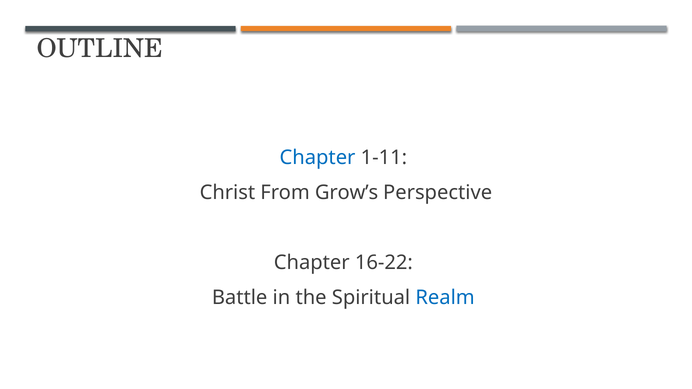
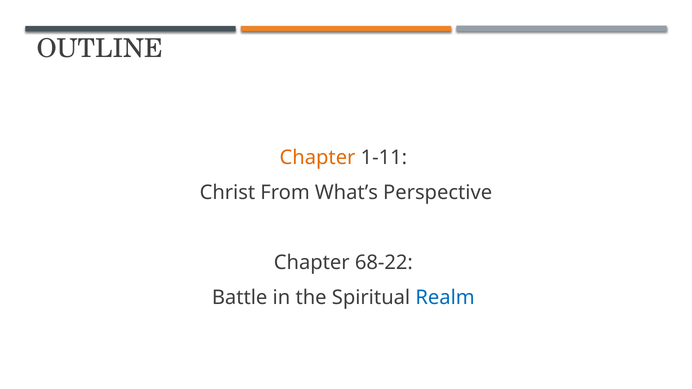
Chapter at (318, 158) colour: blue -> orange
Grow’s: Grow’s -> What’s
16-22: 16-22 -> 68-22
